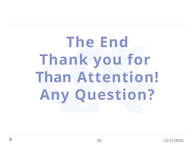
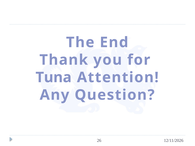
Than: Than -> Tuna
